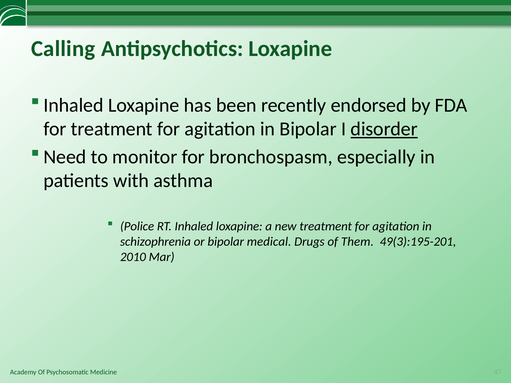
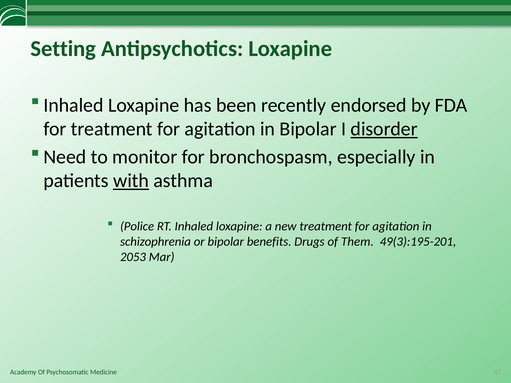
Calling: Calling -> Setting
with underline: none -> present
medical: medical -> benefits
2010: 2010 -> 2053
